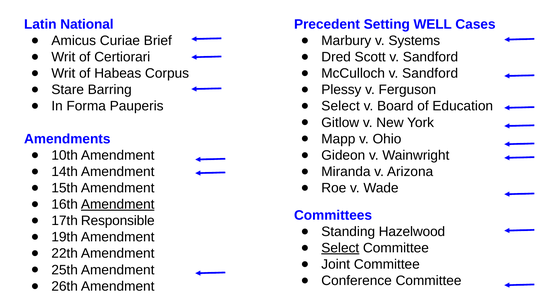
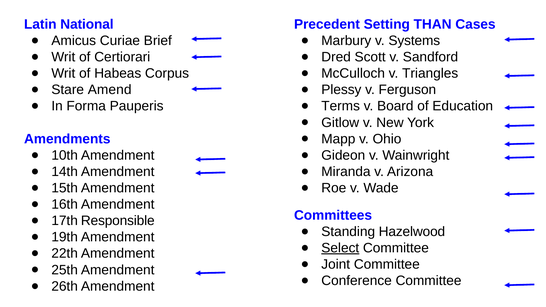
WELL: WELL -> THAN
McCulloch v Sandford: Sandford -> Triangles
Barring: Barring -> Amend
Select at (341, 106): Select -> Terms
Amendment at (118, 204) underline: present -> none
